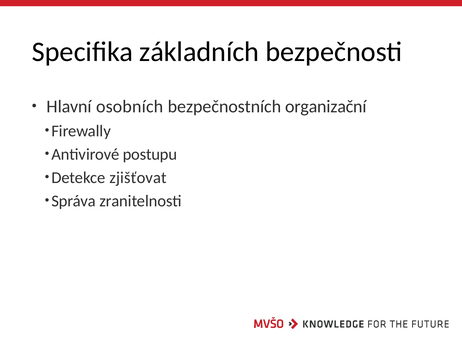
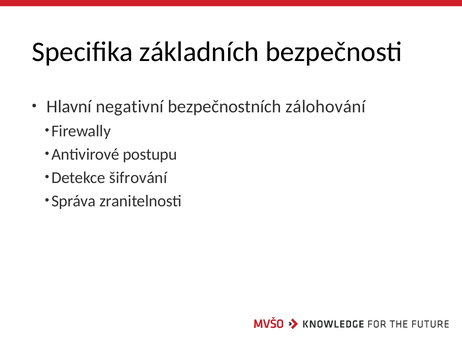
osobních: osobních -> negativní
organizační: organizační -> zálohování
zjišťovat: zjišťovat -> šifrování
